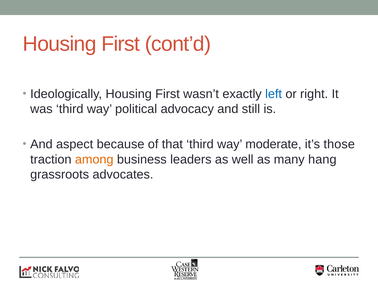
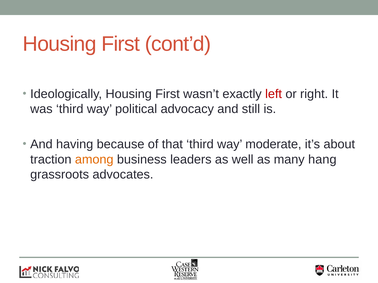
left colour: blue -> red
aspect: aspect -> having
those: those -> about
